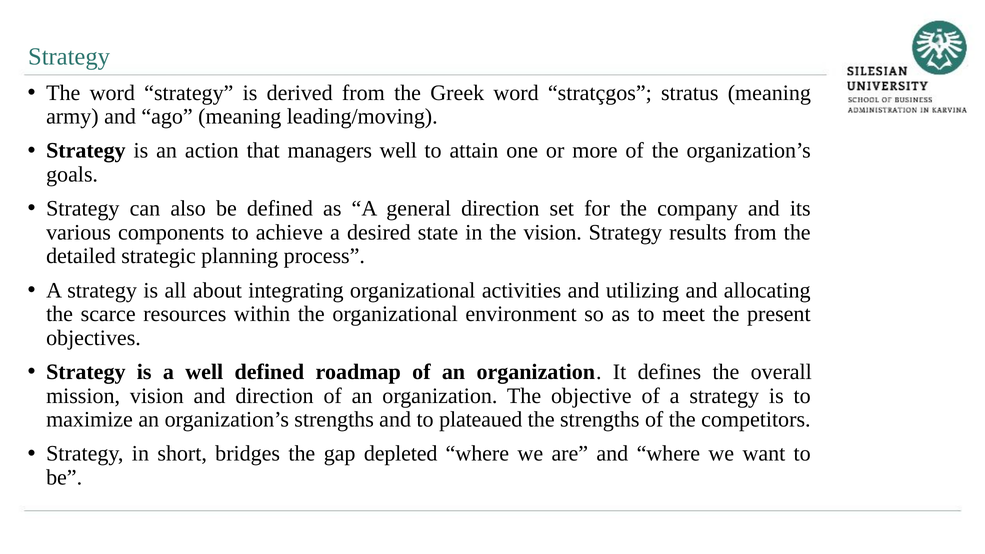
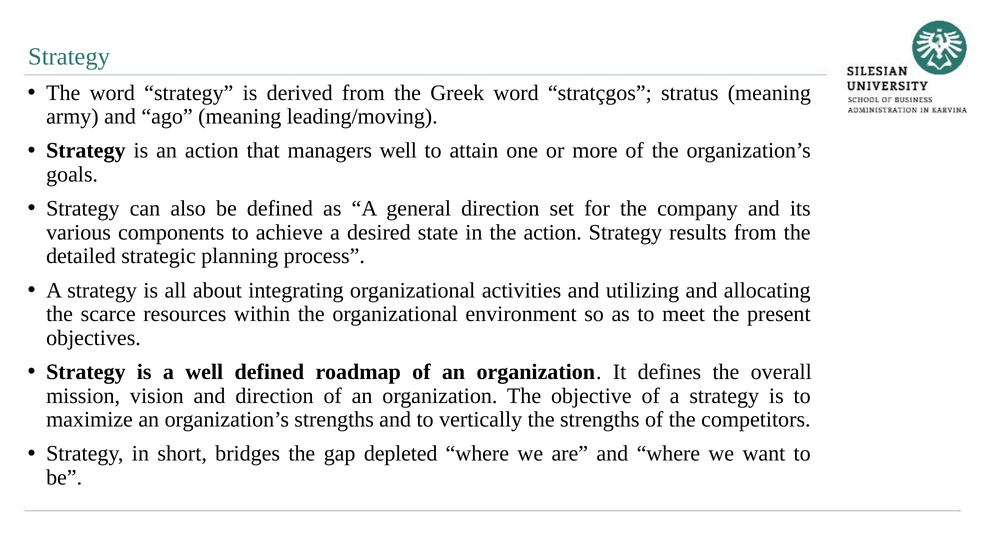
the vision: vision -> action
plateaued: plateaued -> vertically
